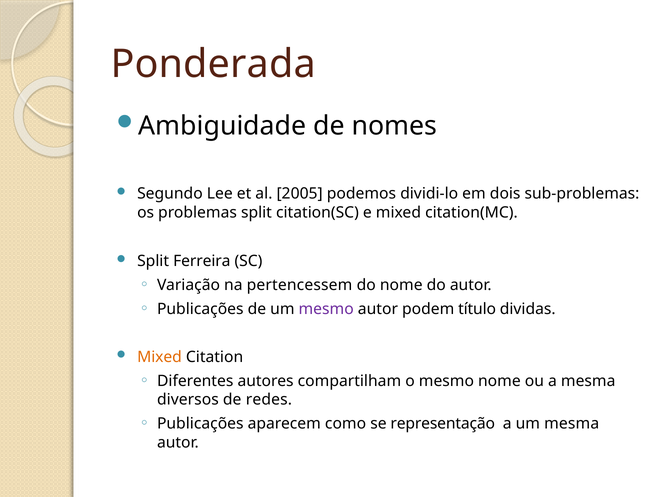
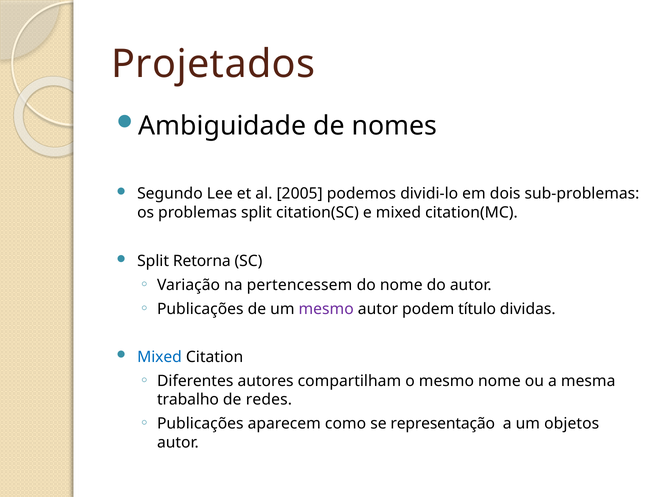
Ponderada: Ponderada -> Projetados
Ferreira: Ferreira -> Retorna
Mixed at (160, 357) colour: orange -> blue
diversos: diversos -> trabalho
um mesma: mesma -> objetos
